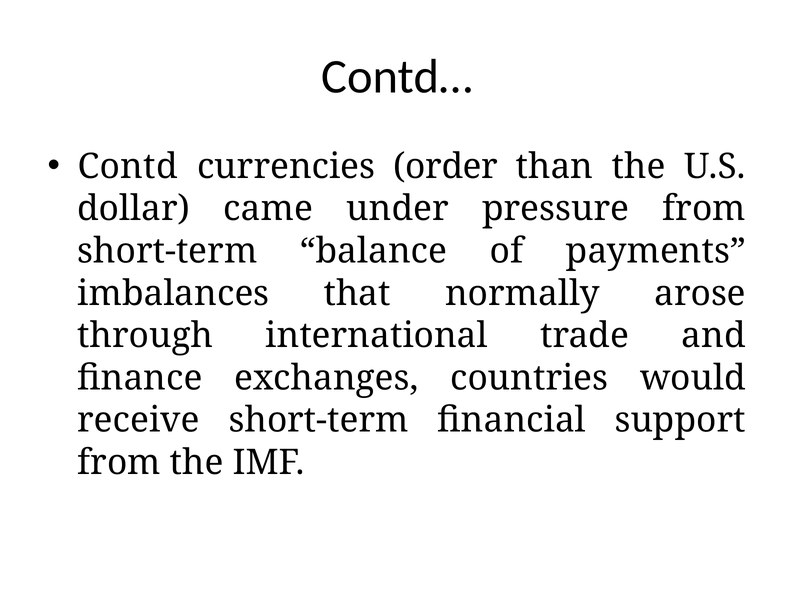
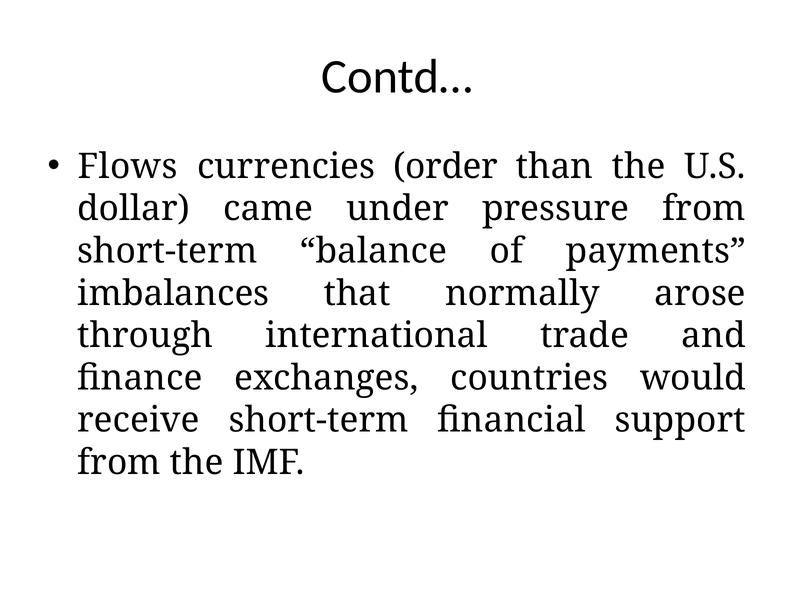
Contd: Contd -> Flows
